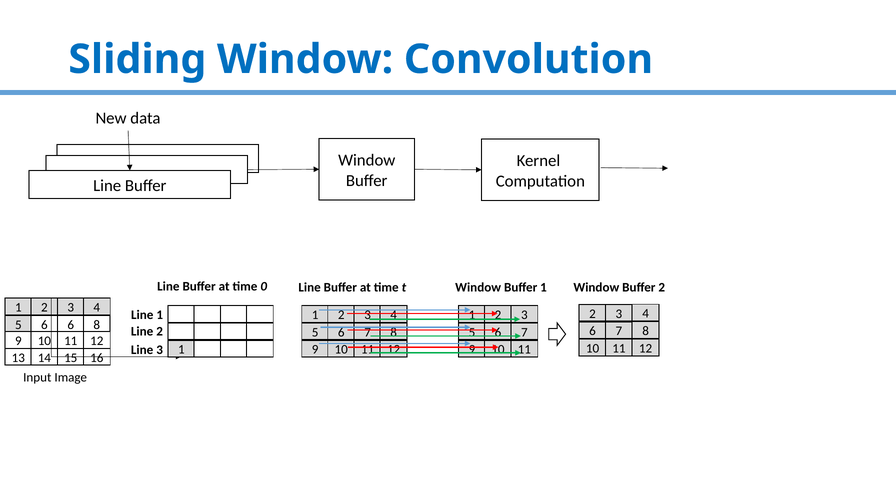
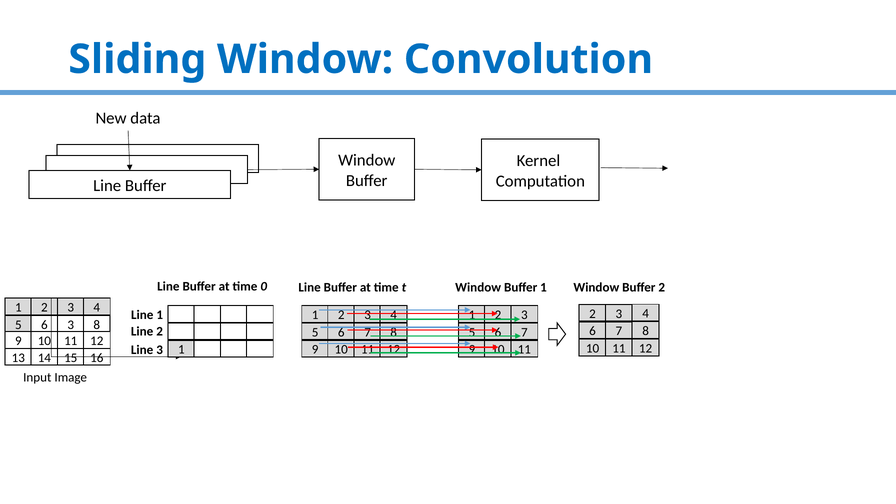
6 6: 6 -> 3
